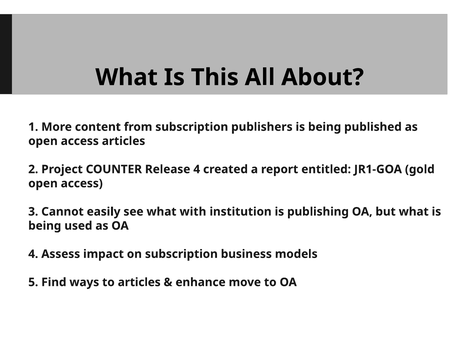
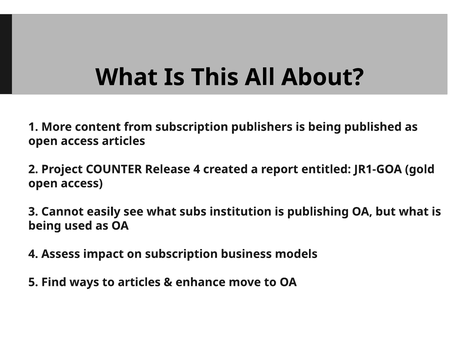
with: with -> subs
